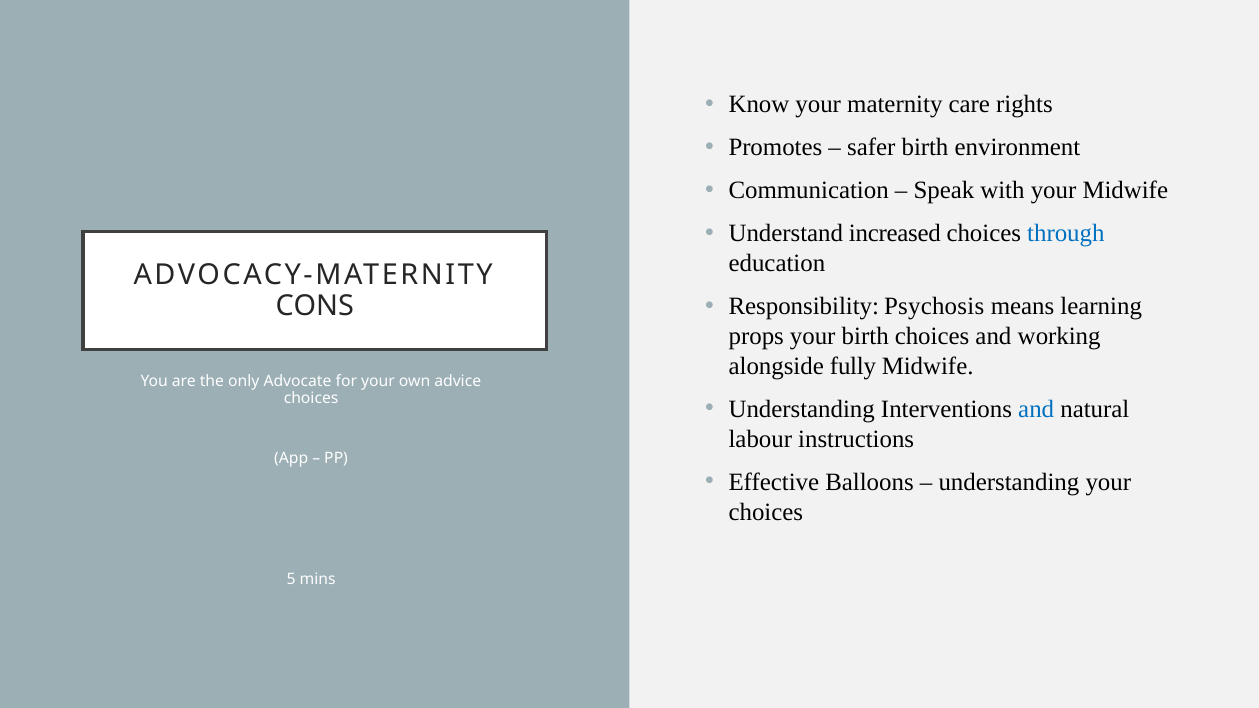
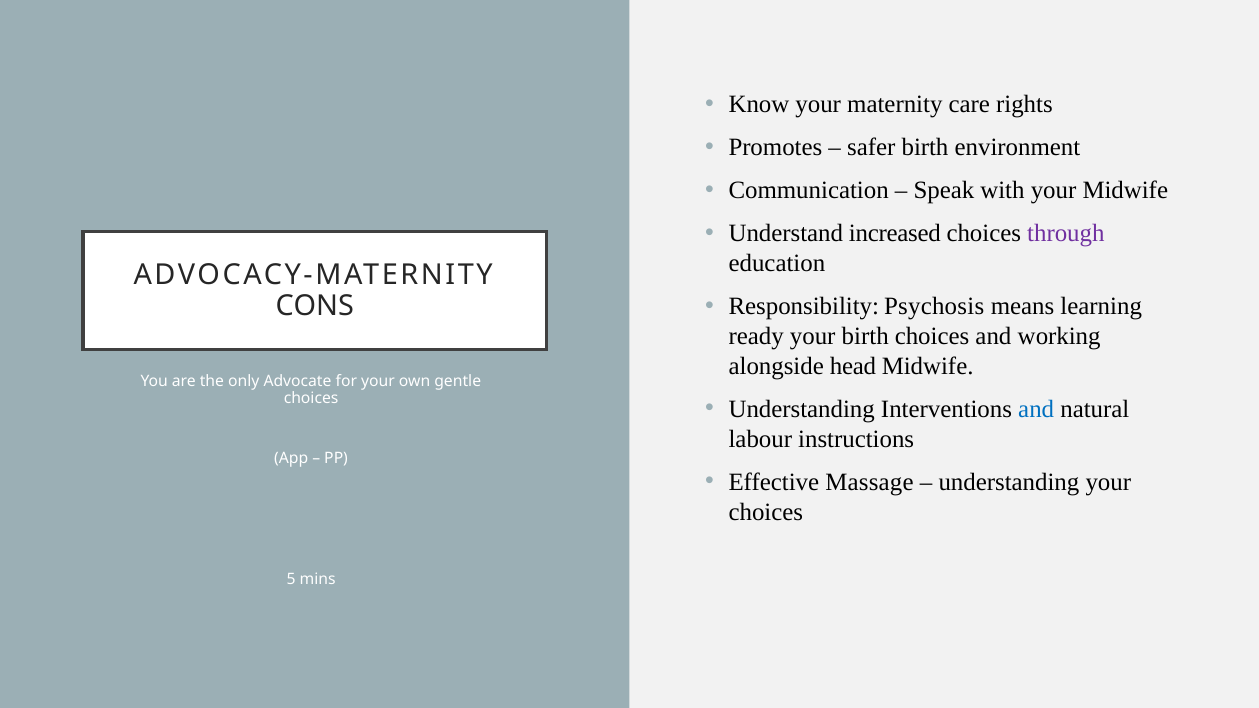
through colour: blue -> purple
props: props -> ready
fully: fully -> head
advice: advice -> gentle
Balloons: Balloons -> Massage
